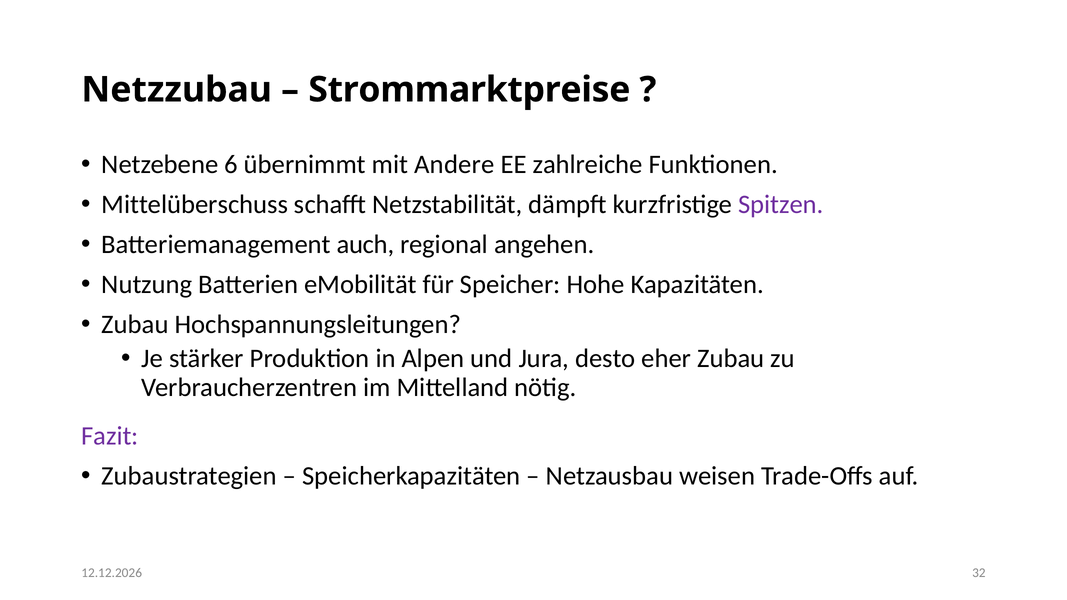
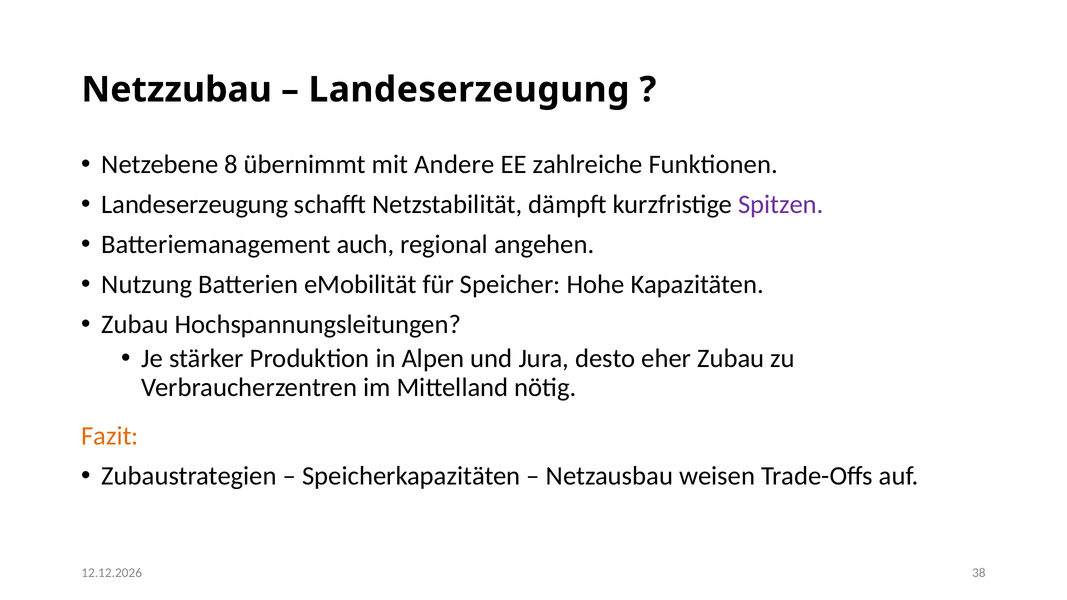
Strommarktpreise at (469, 90): Strommarktpreise -> Landeserzeugung
6: 6 -> 8
Mittelüberschuss at (195, 205): Mittelüberschuss -> Landeserzeugung
Fazit colour: purple -> orange
32: 32 -> 38
